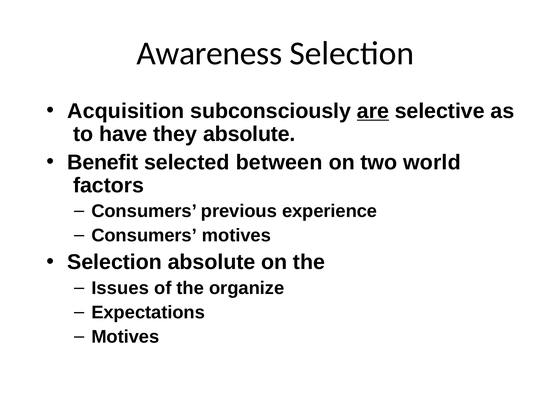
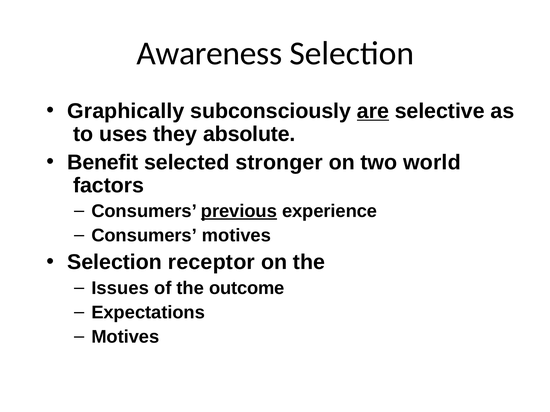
Acquisition: Acquisition -> Graphically
have: have -> uses
between: between -> stronger
previous underline: none -> present
Selection absolute: absolute -> receptor
organize: organize -> outcome
